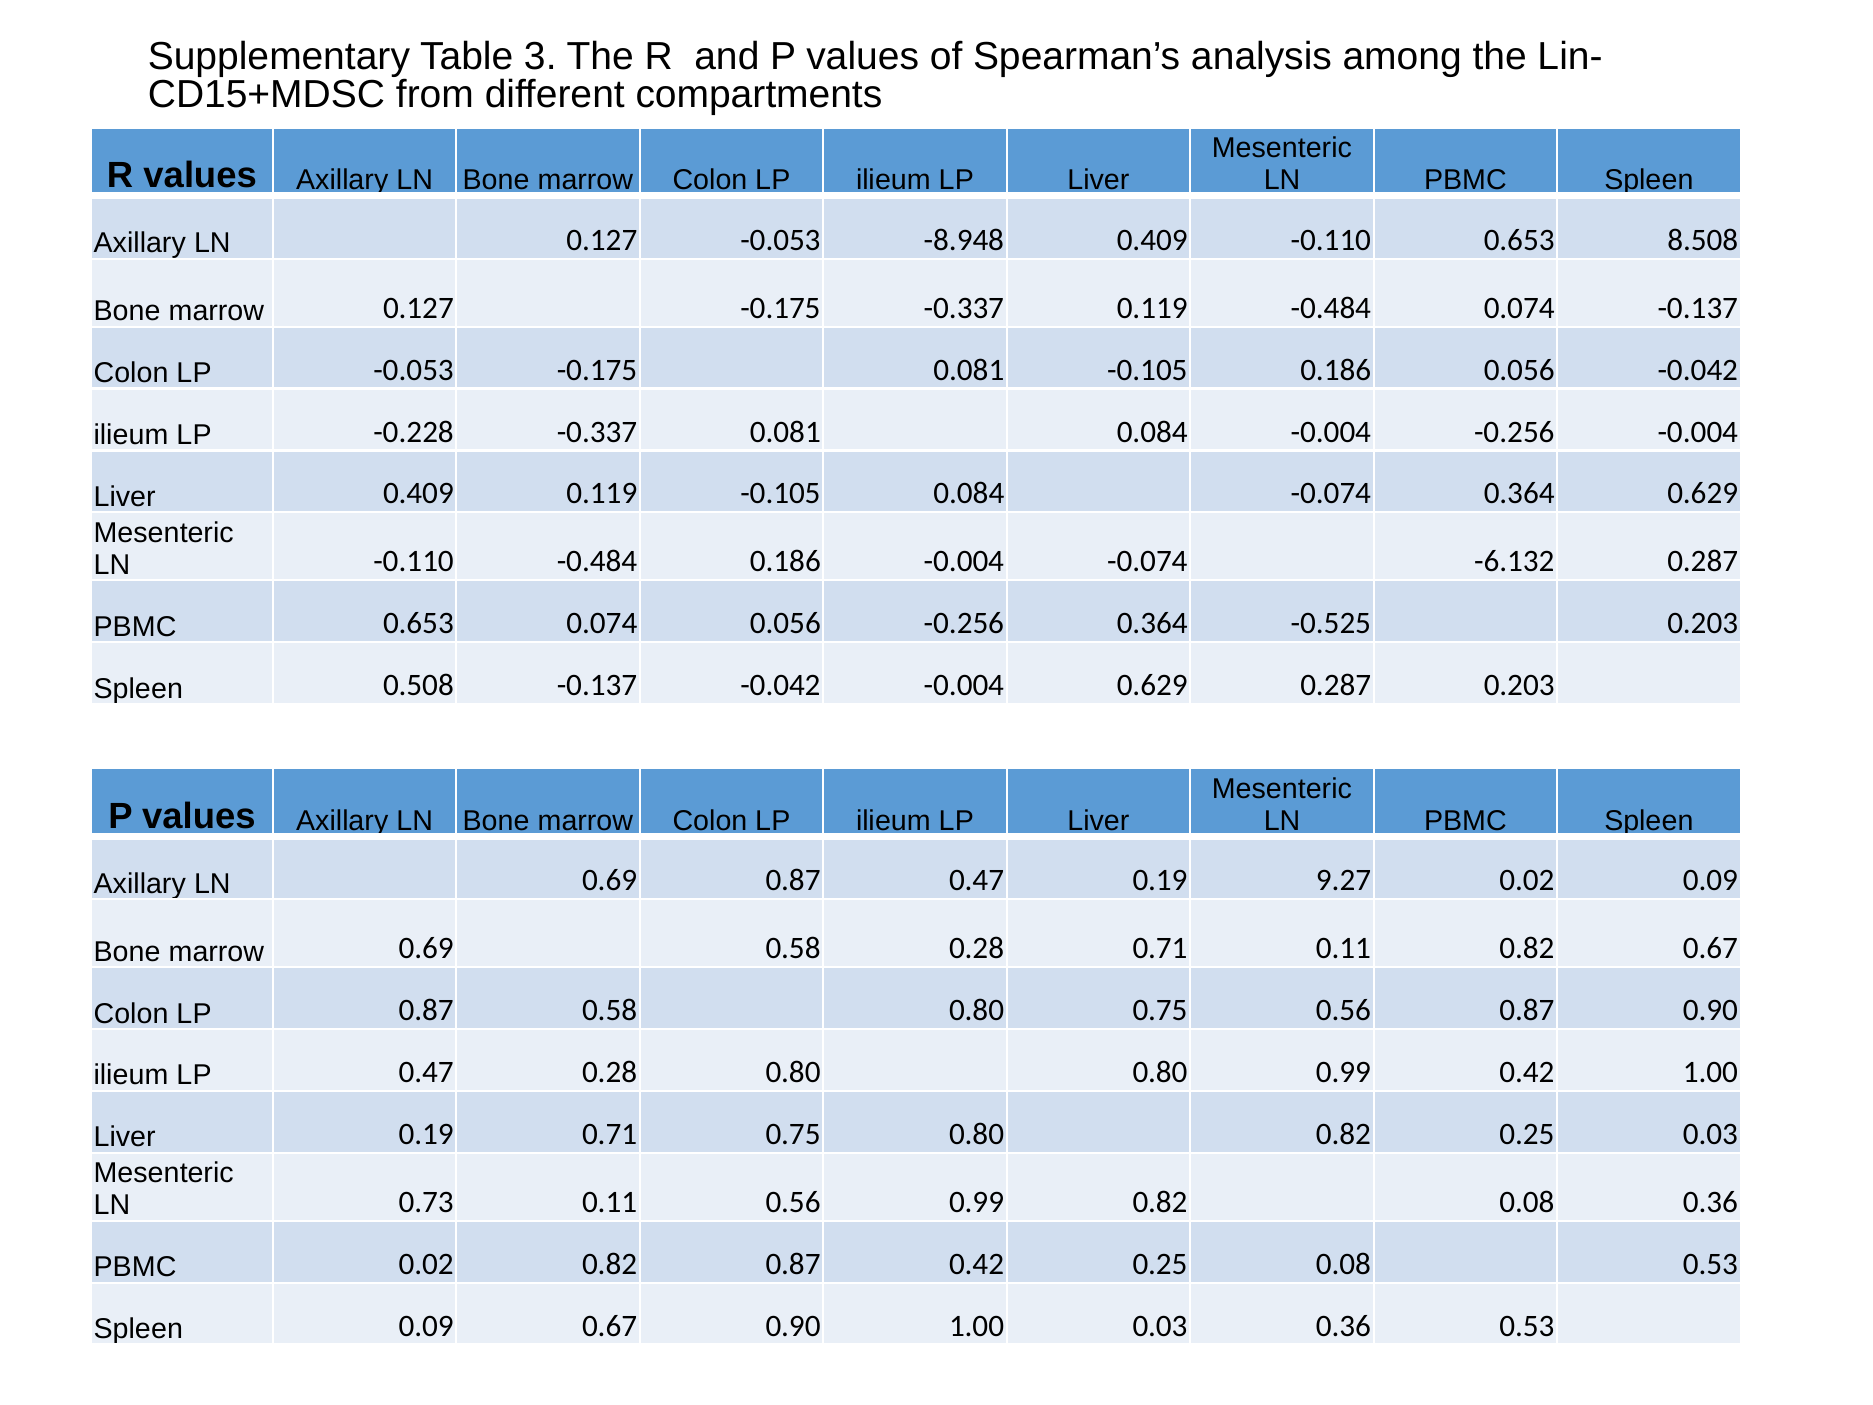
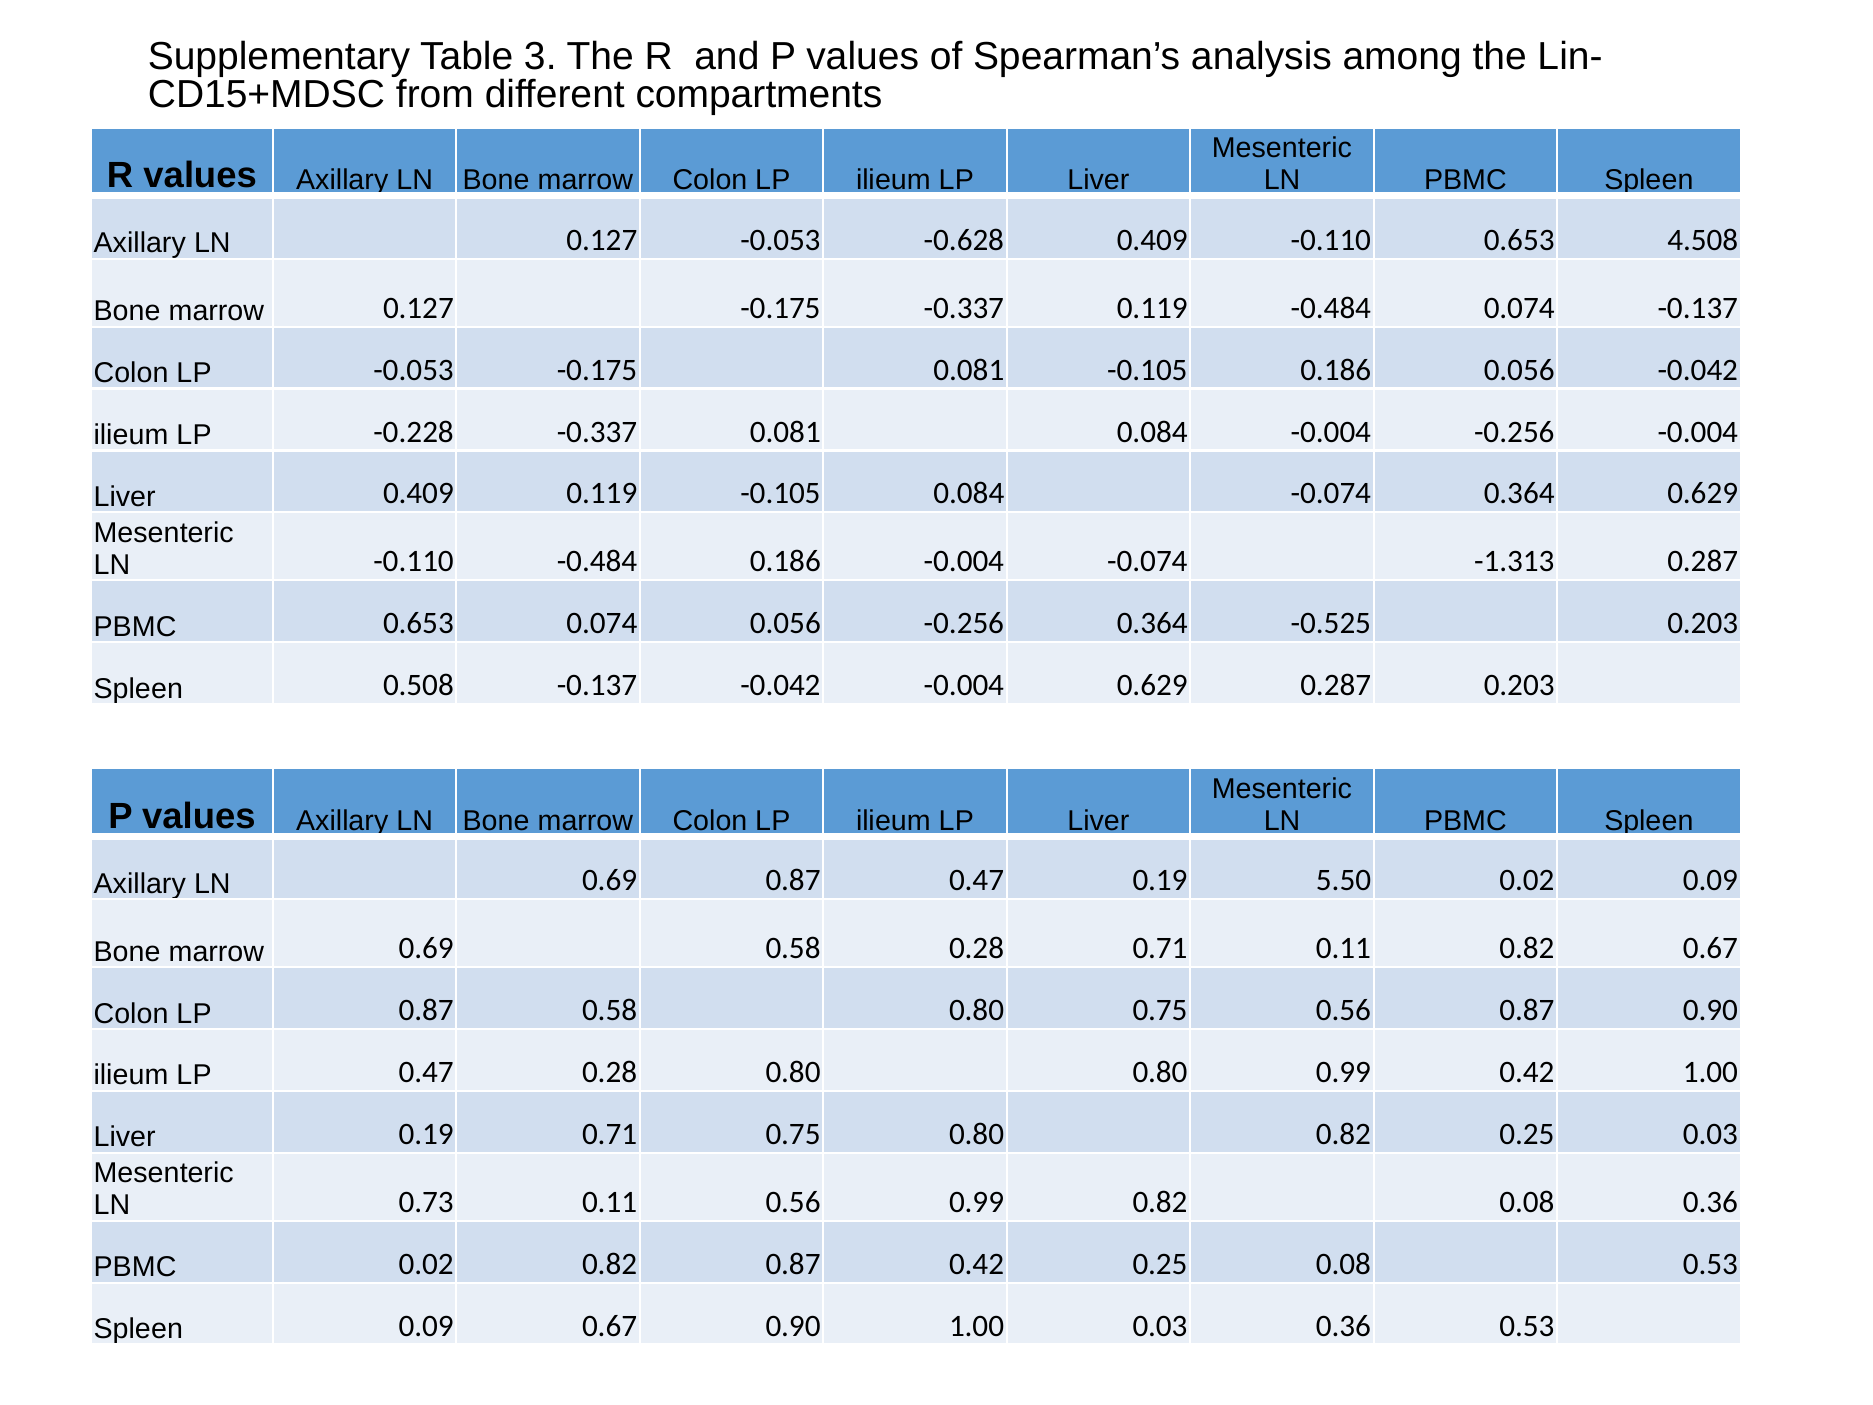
-8.948: -8.948 -> -0.628
8.508: 8.508 -> 4.508
-6.132: -6.132 -> -1.313
9.27: 9.27 -> 5.50
